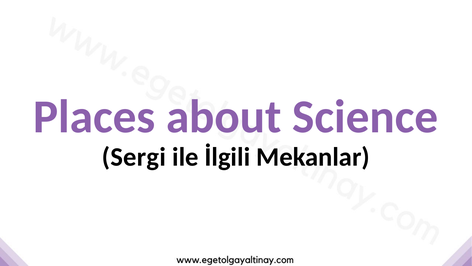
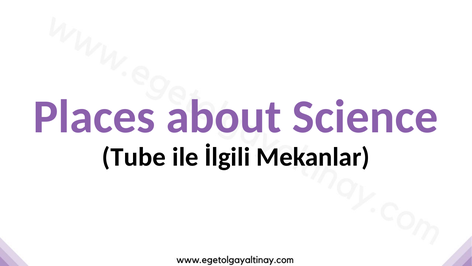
Sergi: Sergi -> Tube
